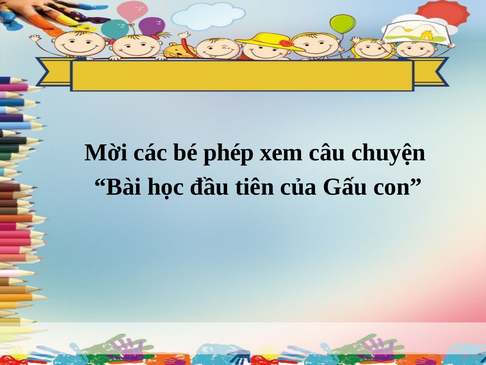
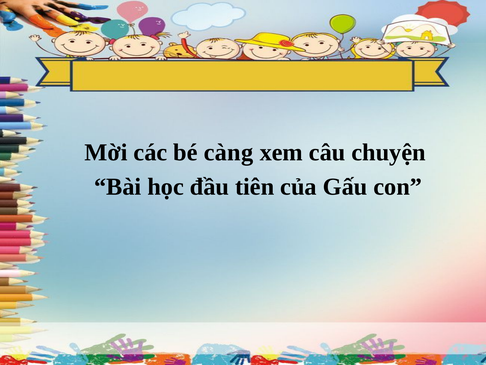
phép: phép -> càng
